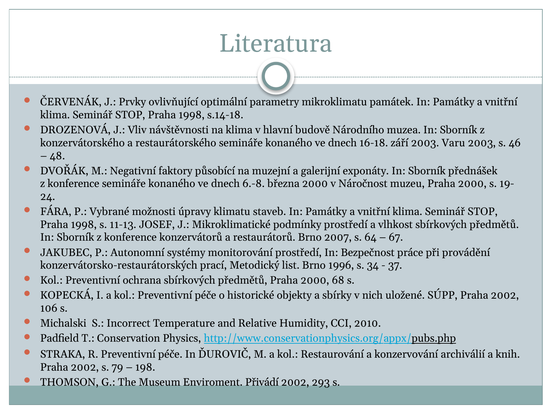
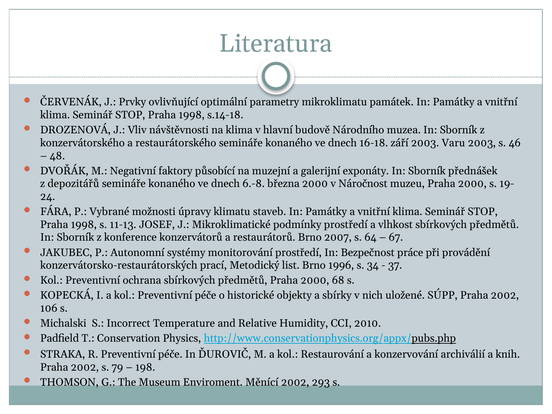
konference at (73, 184): konference -> depozitářů
Přivádí: Přivádí -> Měnící
